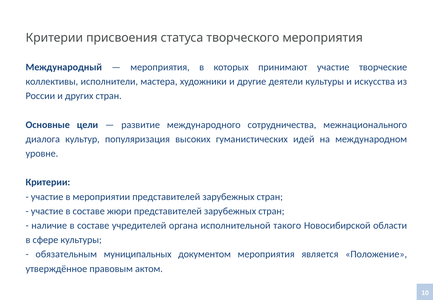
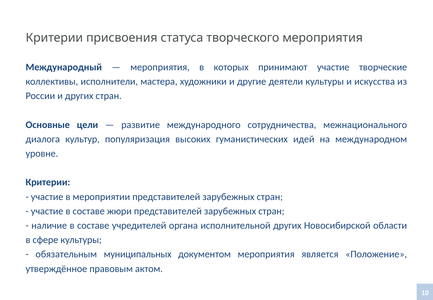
исполнительной такого: такого -> других
